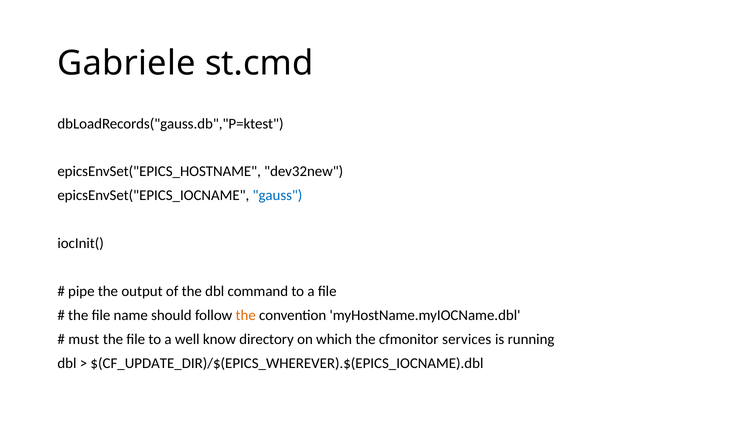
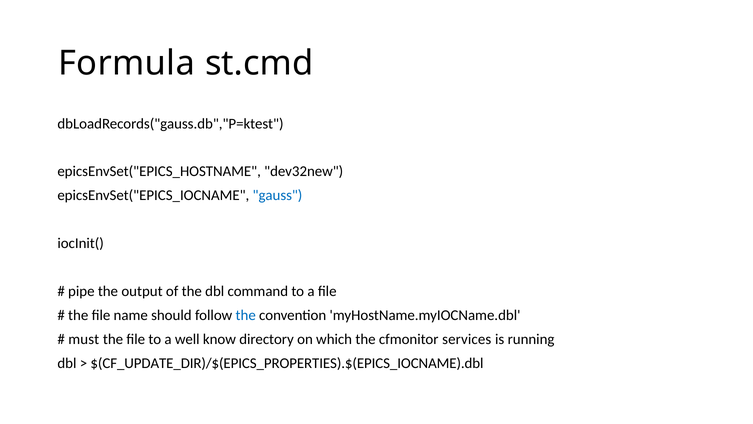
Gabriele: Gabriele -> Formula
the at (246, 315) colour: orange -> blue
$(CF_UPDATE_DIR)/$(EPICS_WHEREVER).$(EPICS_IOCNAME).dbl: $(CF_UPDATE_DIR)/$(EPICS_WHEREVER).$(EPICS_IOCNAME).dbl -> $(CF_UPDATE_DIR)/$(EPICS_PROPERTIES).$(EPICS_IOCNAME).dbl
